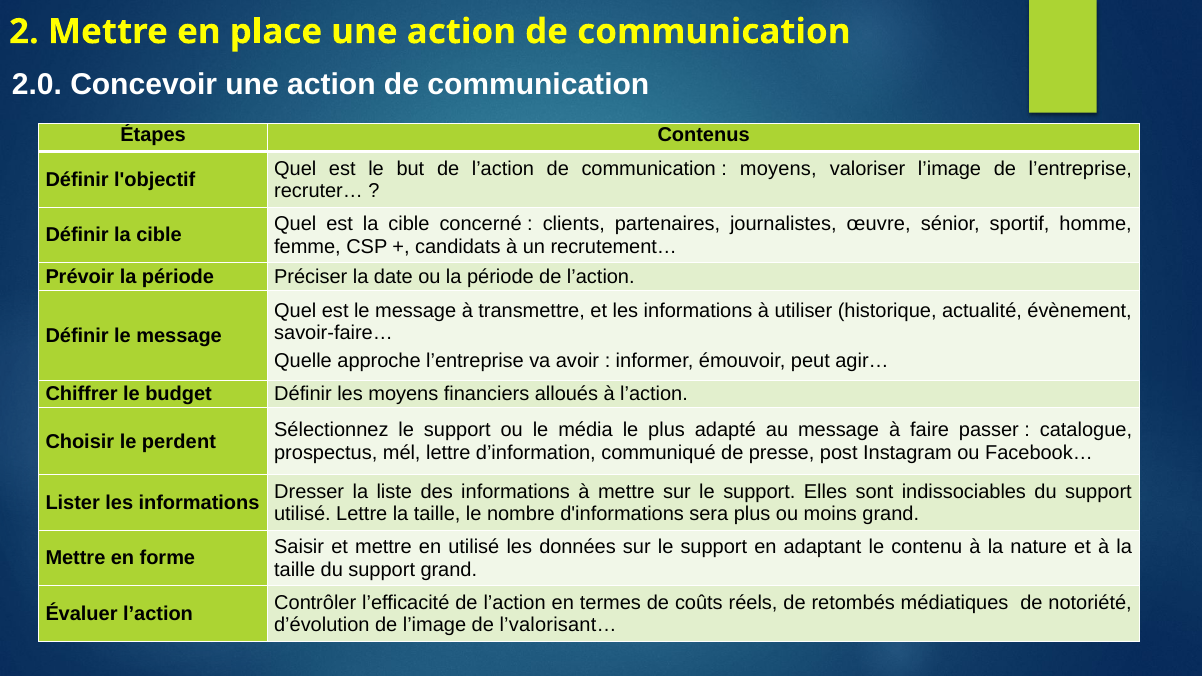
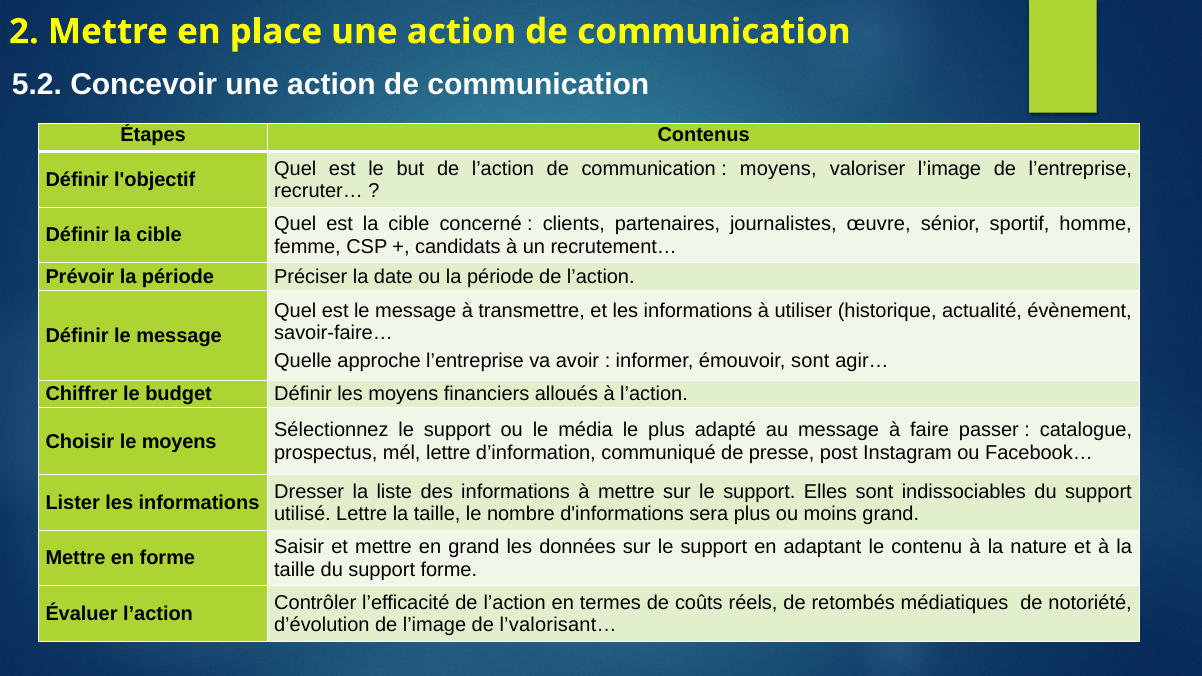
2.0: 2.0 -> 5.2
émouvoir peut: peut -> sont
le perdent: perdent -> moyens
en utilisé: utilisé -> grand
support grand: grand -> forme
